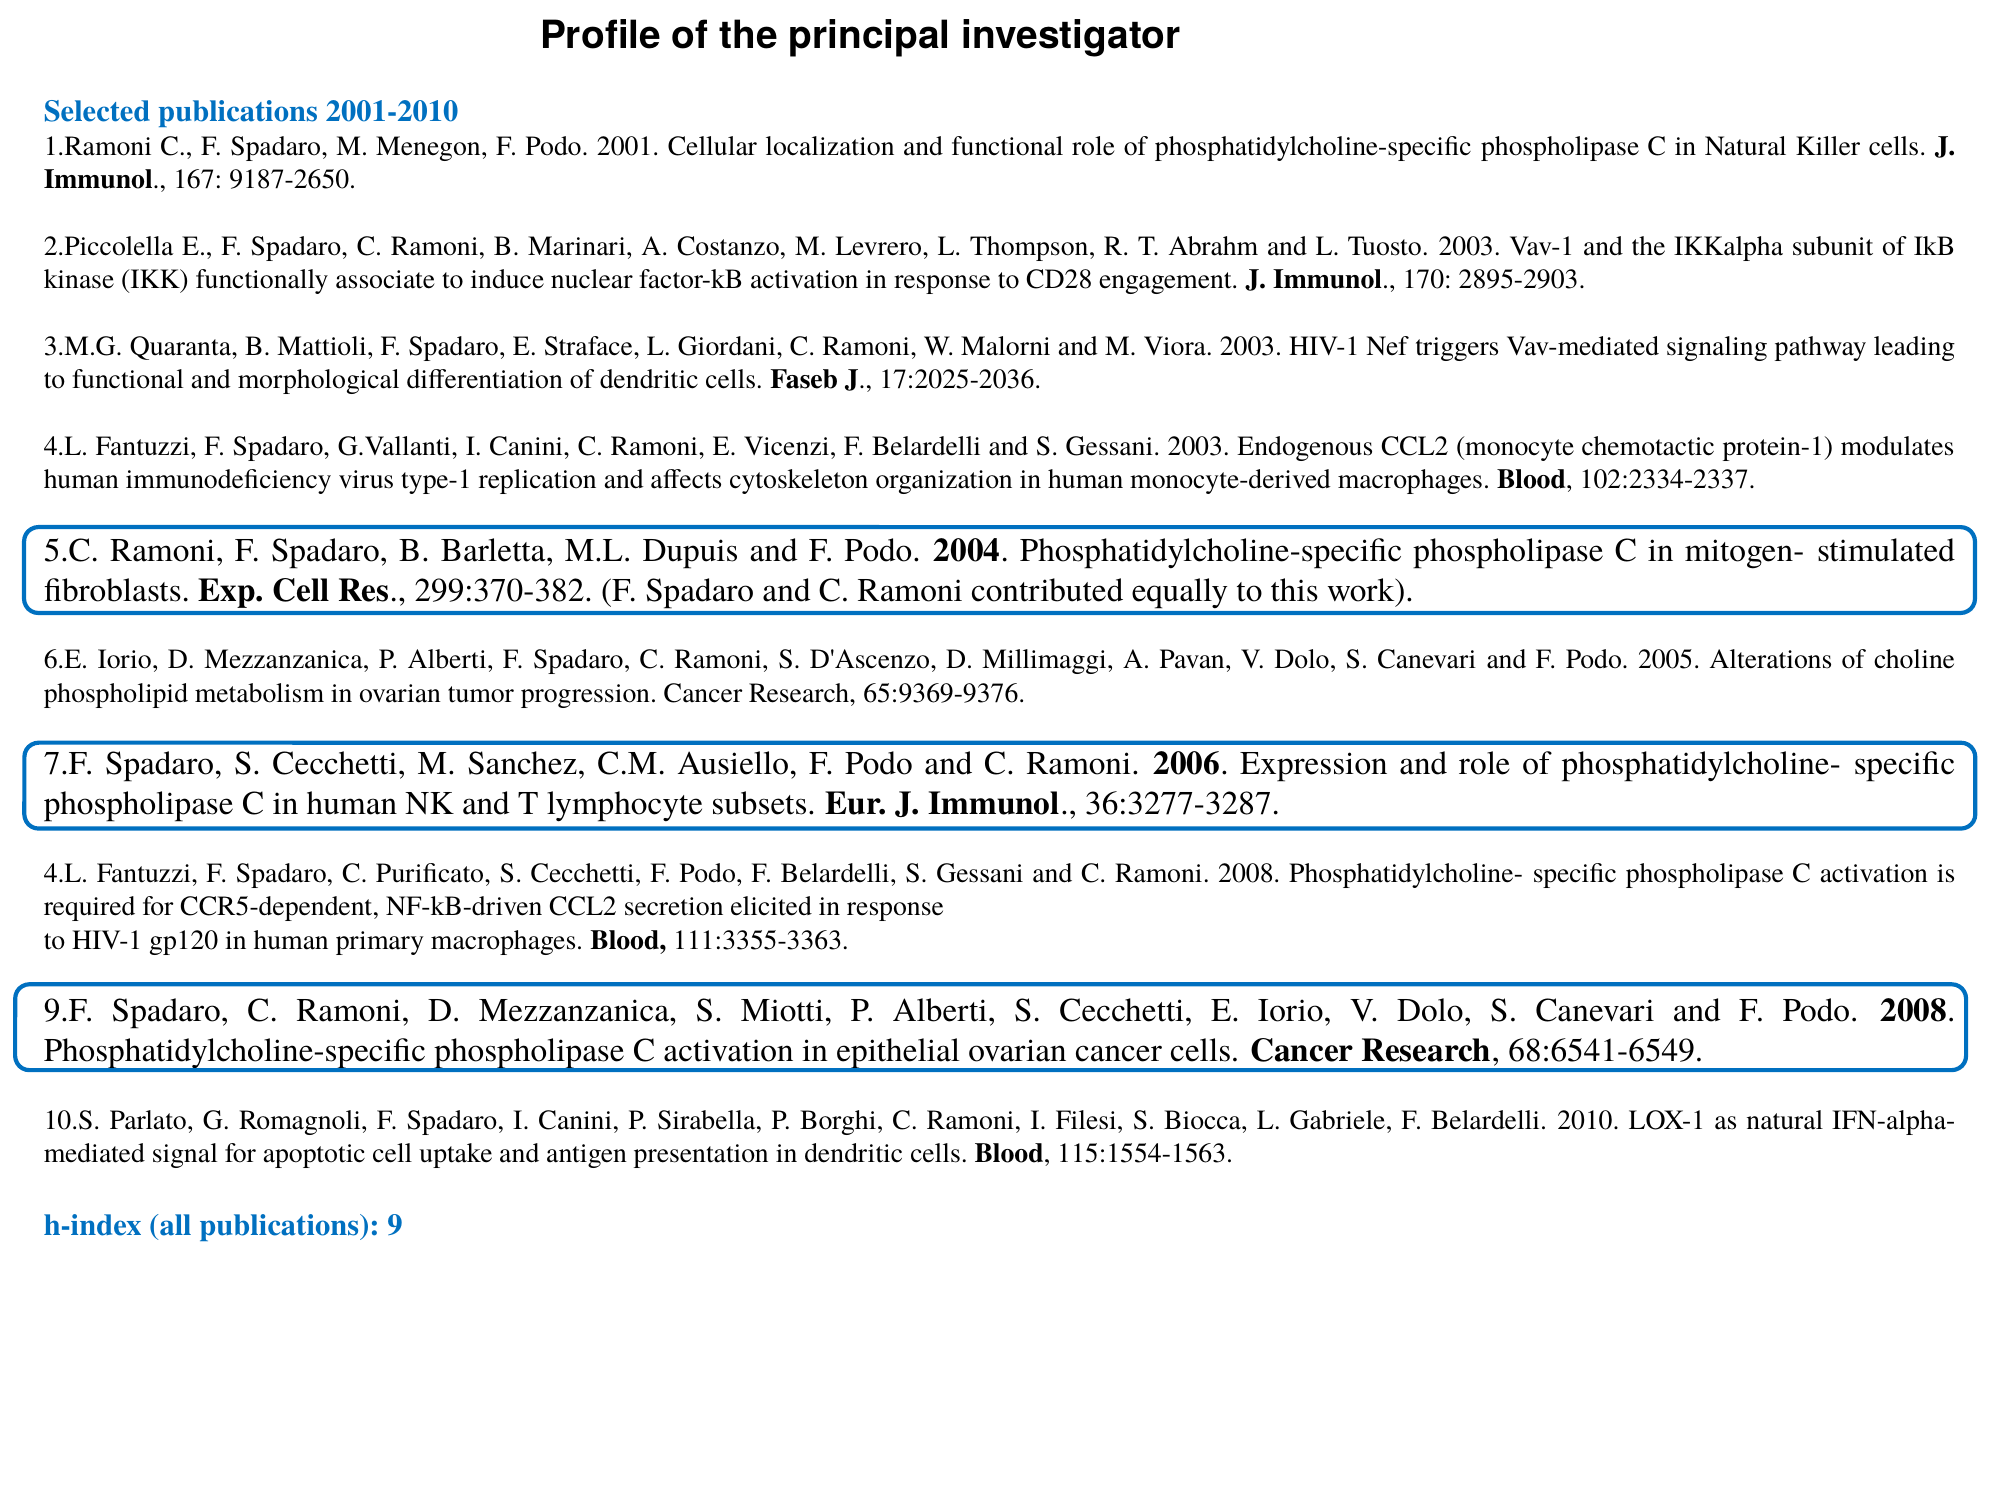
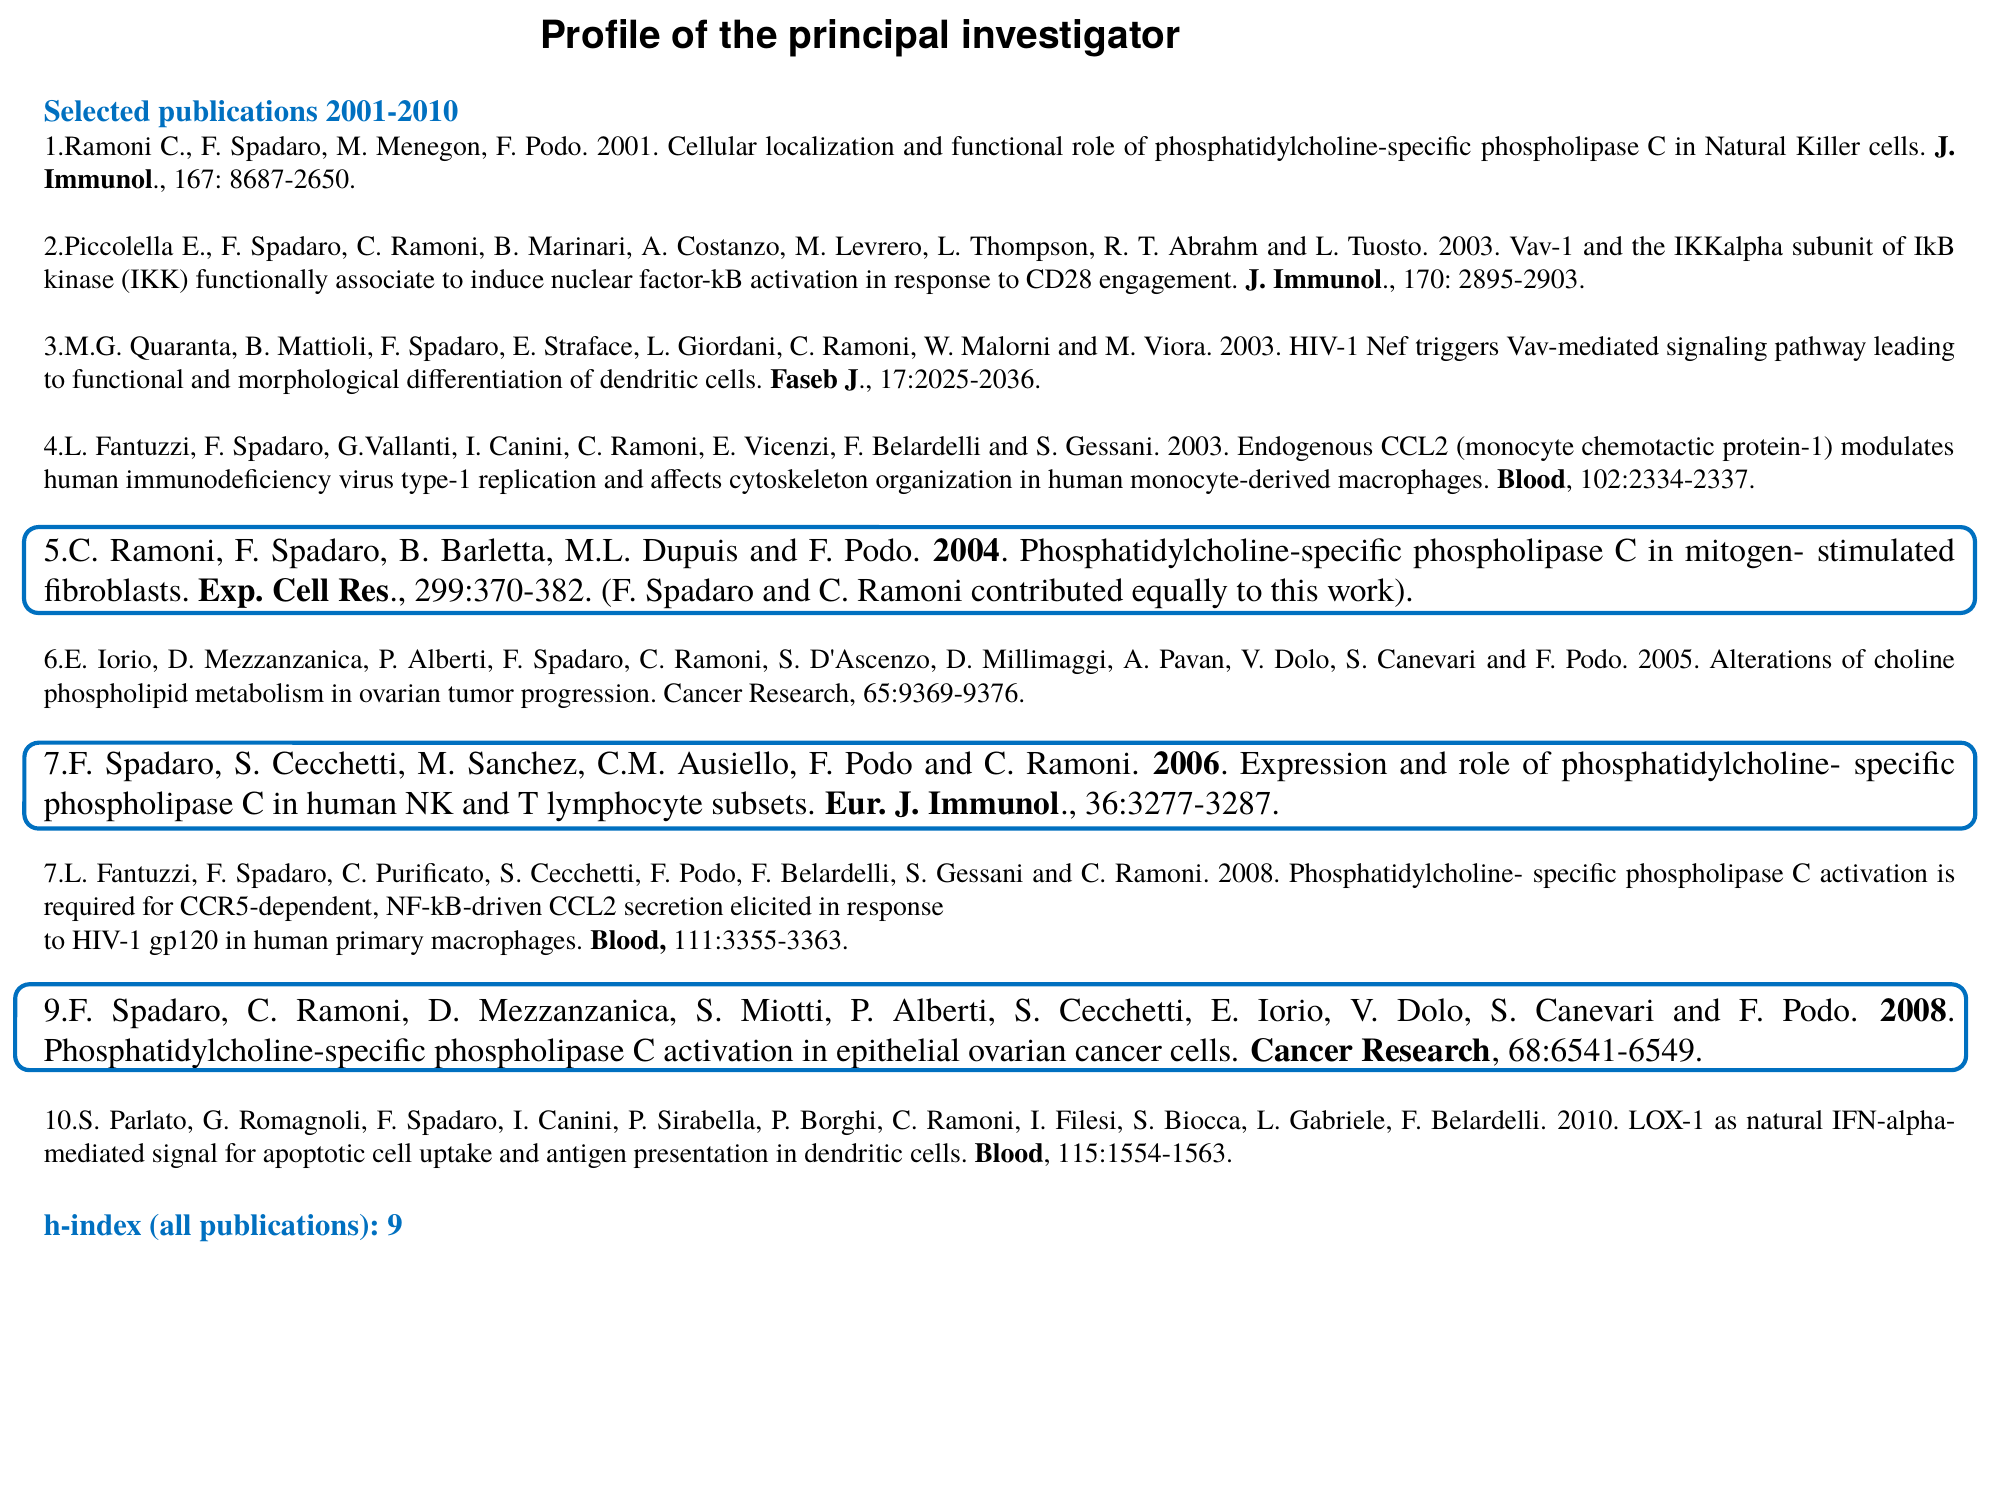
9187-2650: 9187-2650 -> 8687-2650
4.L at (66, 873): 4.L -> 7.L
